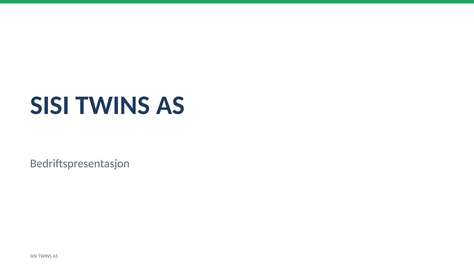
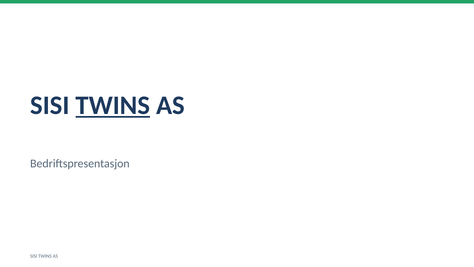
TWINS at (113, 105) underline: none -> present
